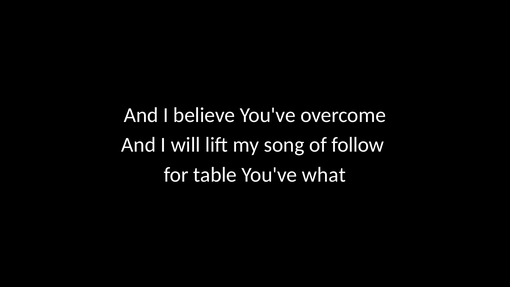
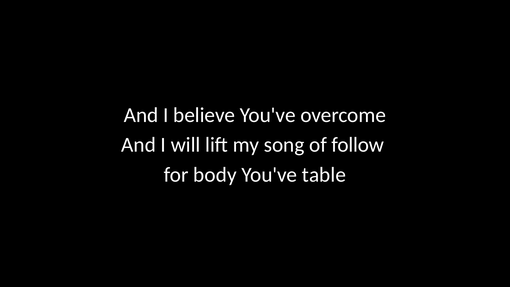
table: table -> body
what: what -> table
